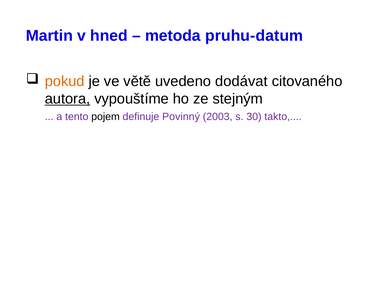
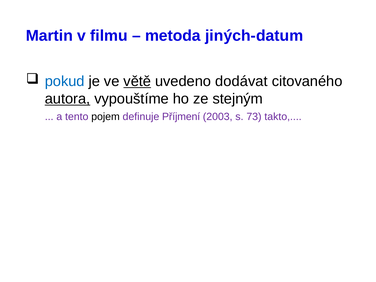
hned: hned -> filmu
pruhu-datum: pruhu-datum -> jiných-datum
pokud colour: orange -> blue
větě underline: none -> present
Povinný: Povinný -> Příjmení
30: 30 -> 73
